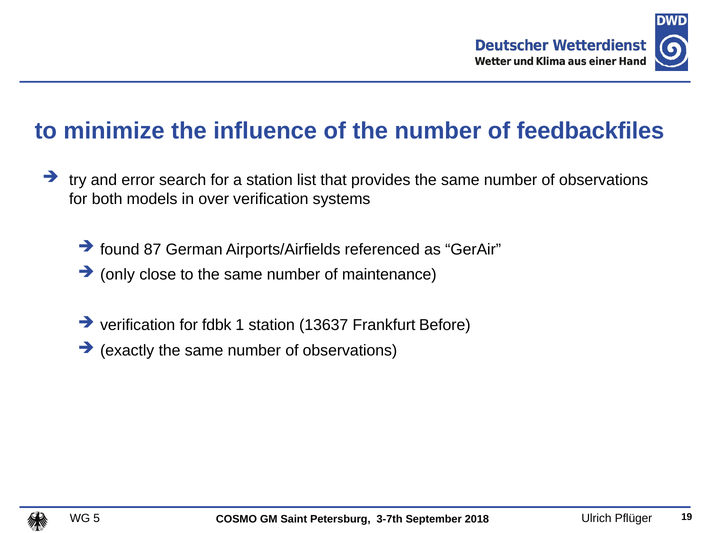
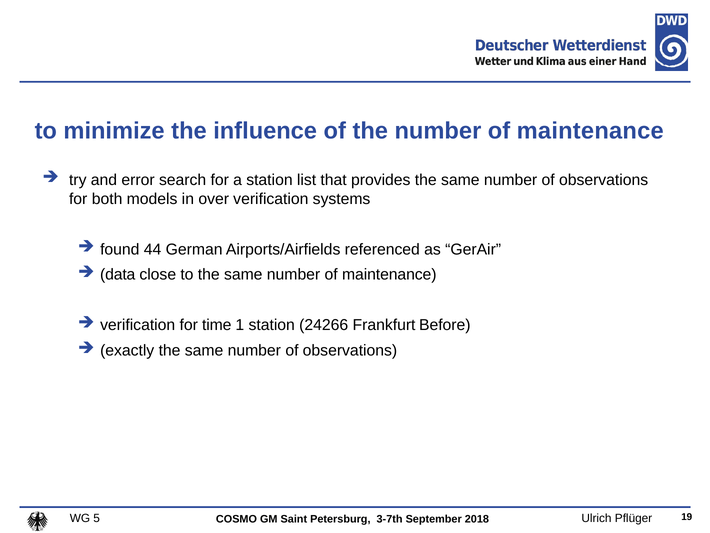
the number of feedbackfiles: feedbackfiles -> maintenance
87: 87 -> 44
only: only -> data
fdbk: fdbk -> time
13637: 13637 -> 24266
